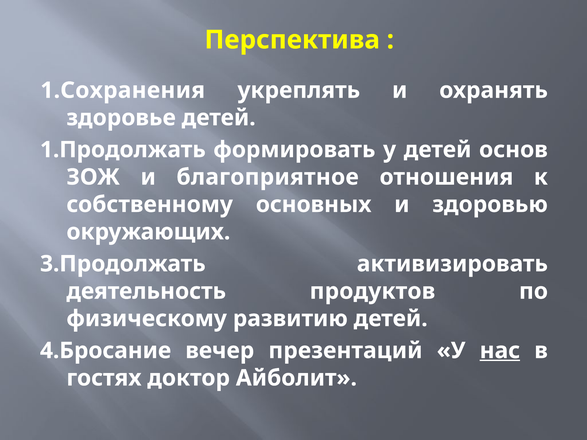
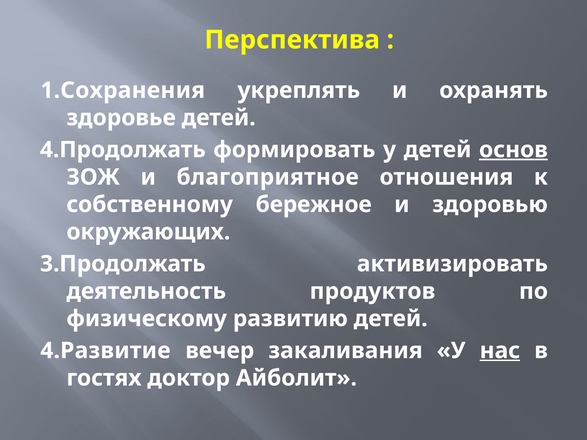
1.Продолжать: 1.Продолжать -> 4.Продолжать
основ underline: none -> present
основных: основных -> бережное
4.Бросание: 4.Бросание -> 4.Развитие
презентаций: презентаций -> закаливания
